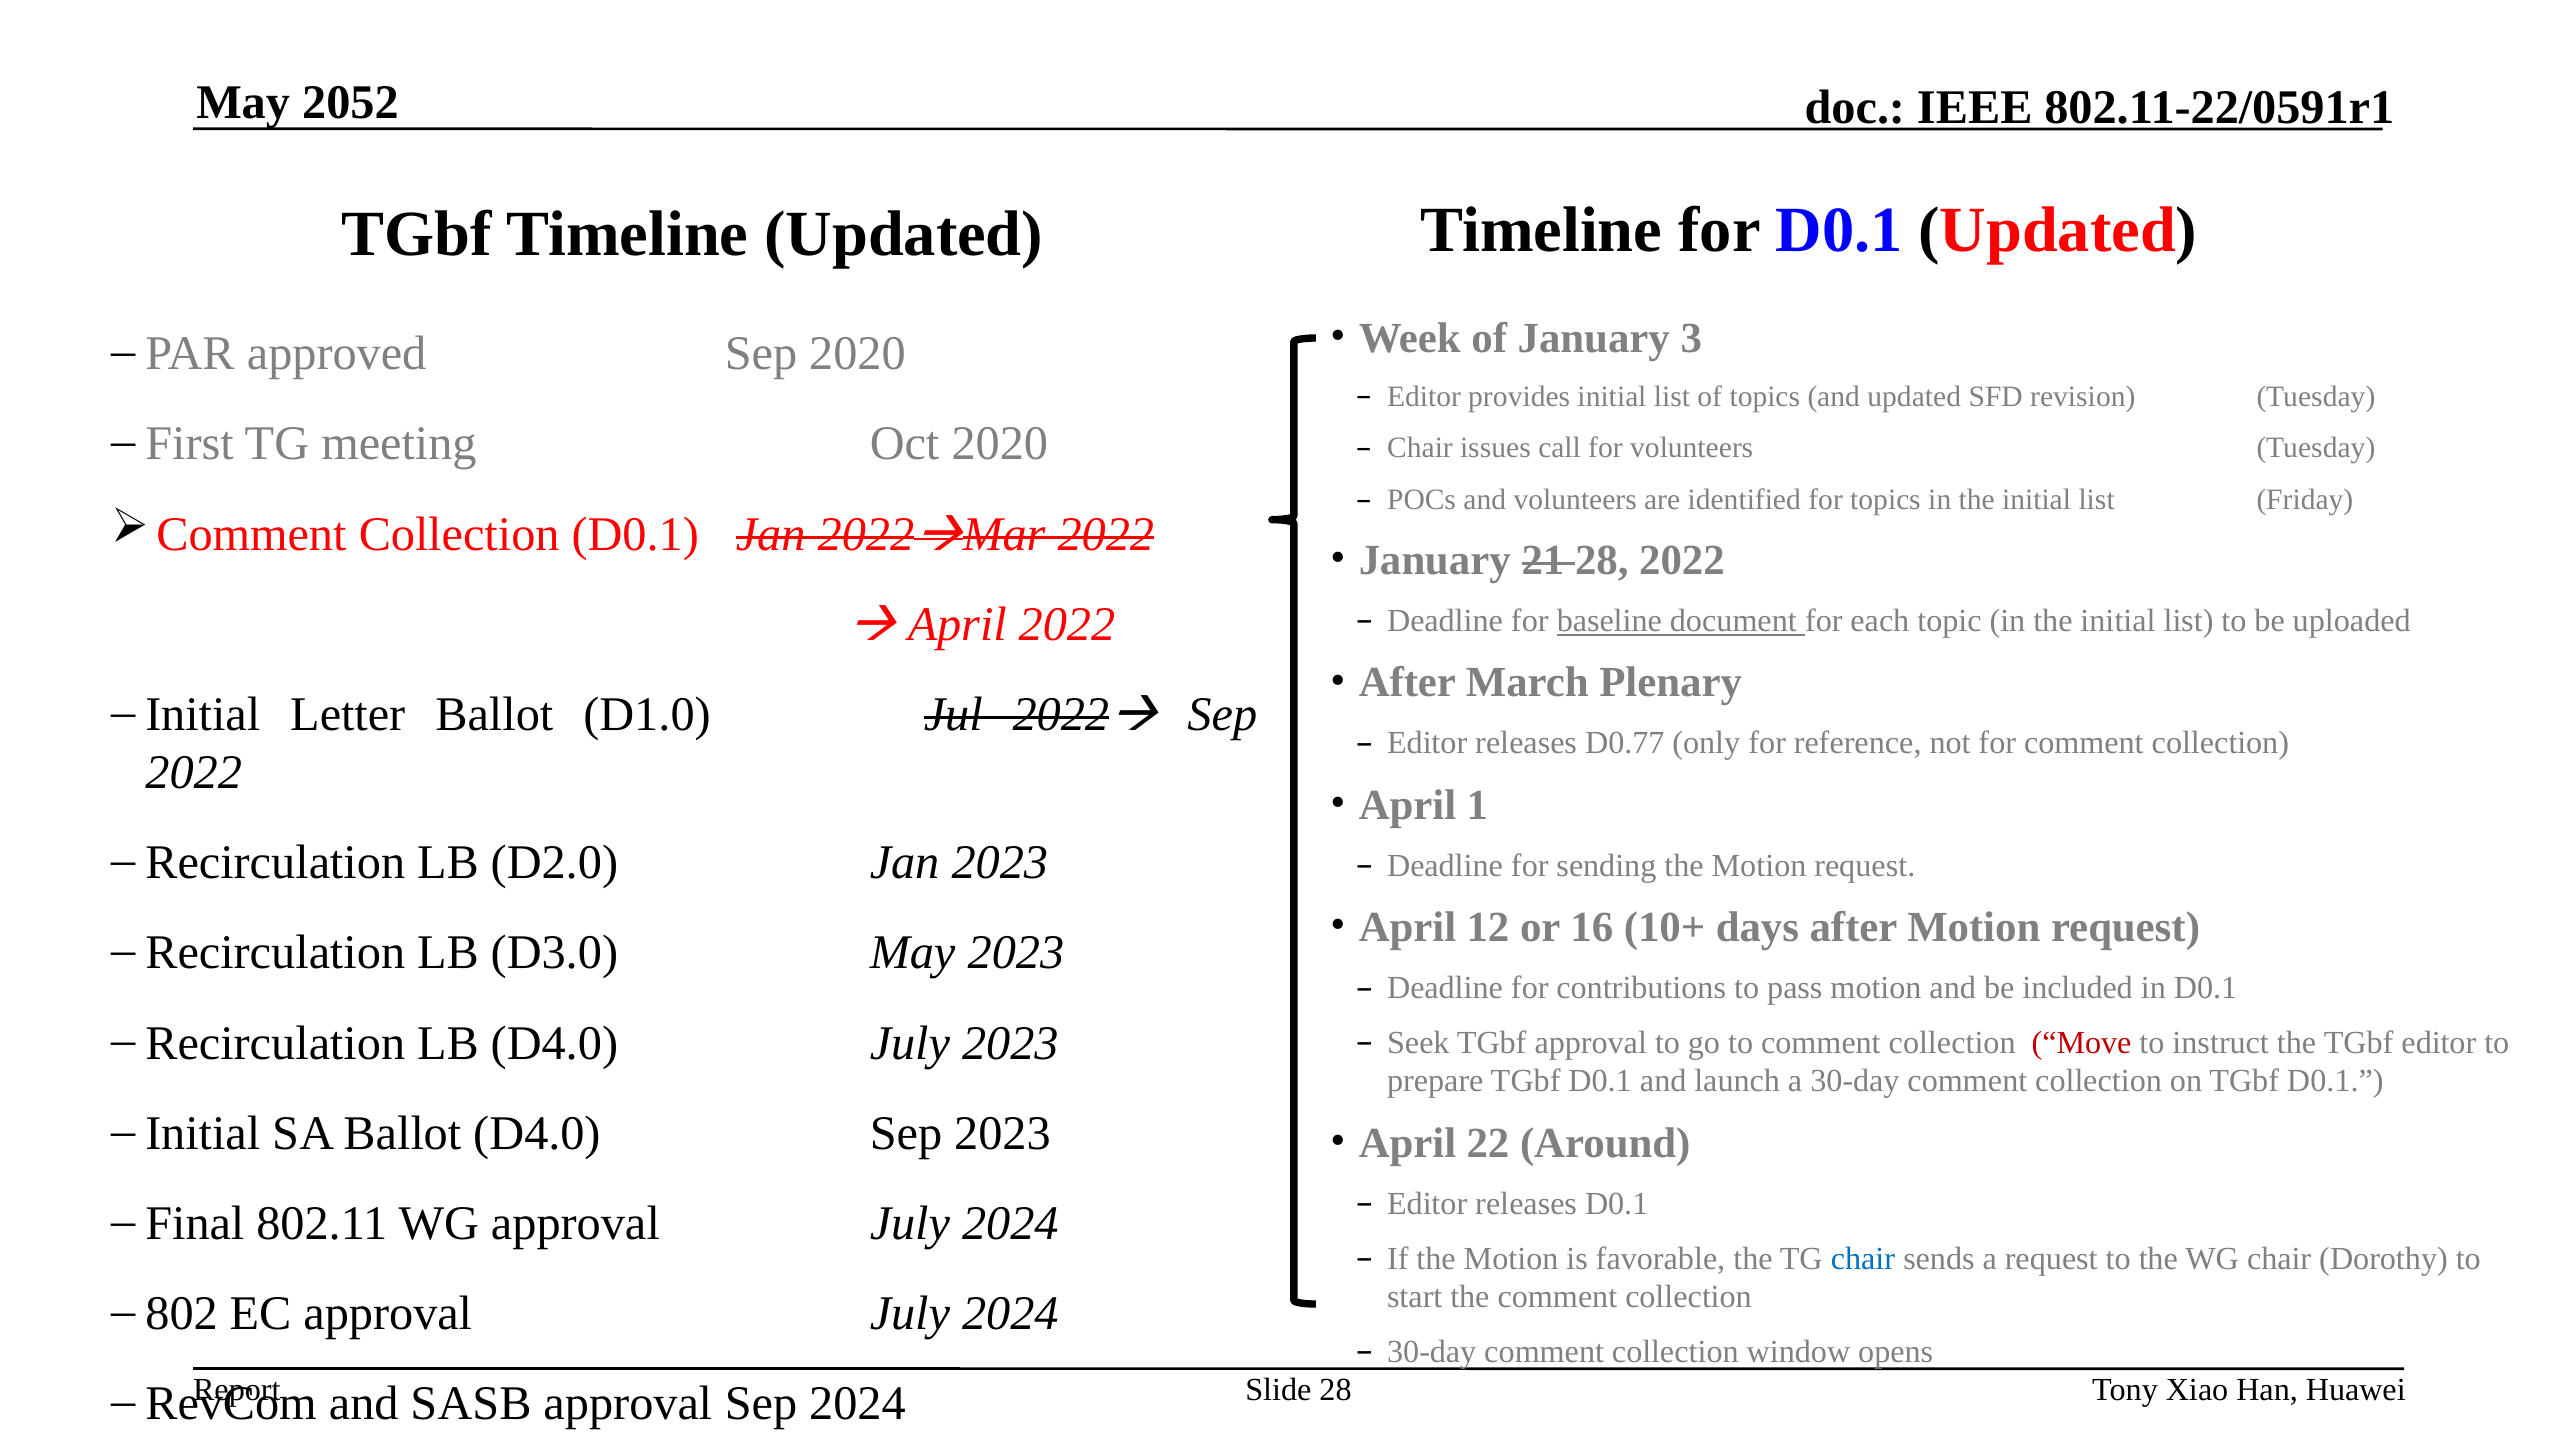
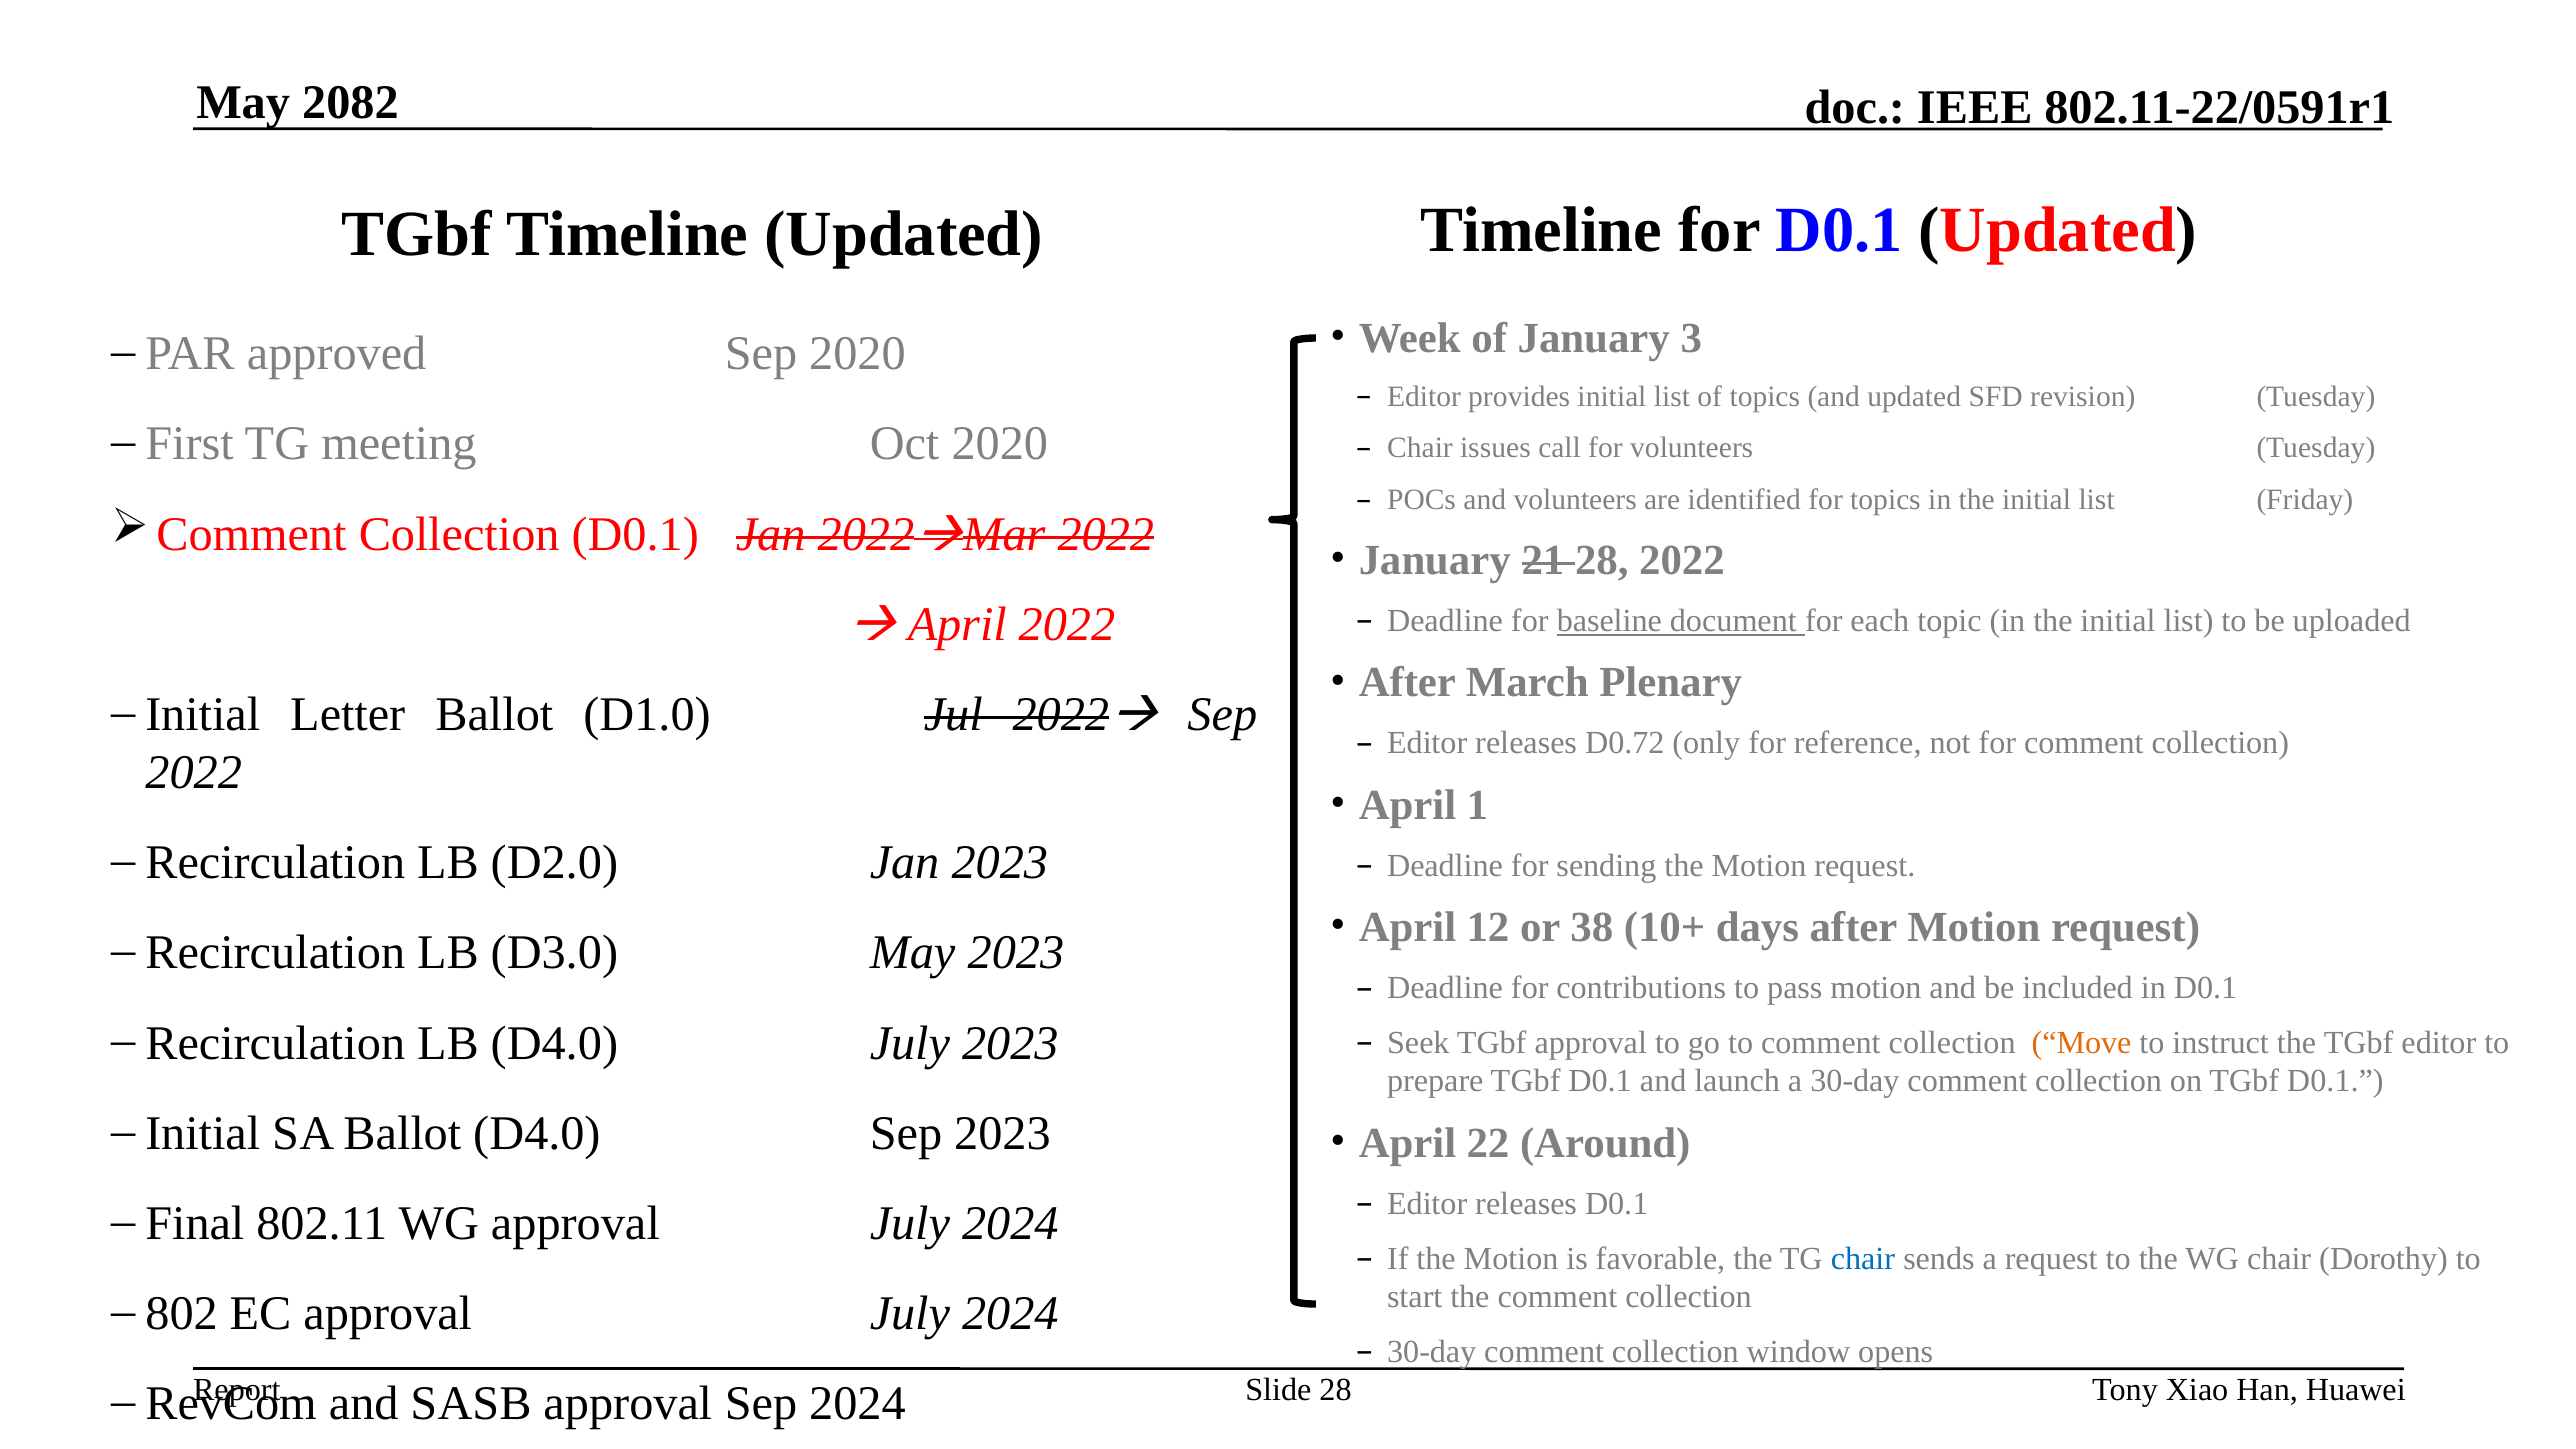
2052: 2052 -> 2082
D0.77: D0.77 -> D0.72
16: 16 -> 38
Move colour: red -> orange
